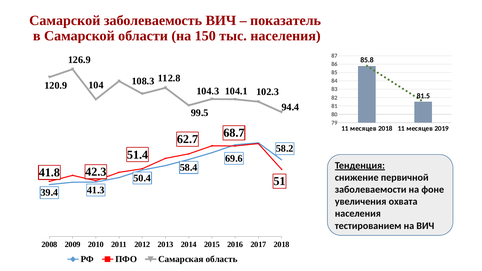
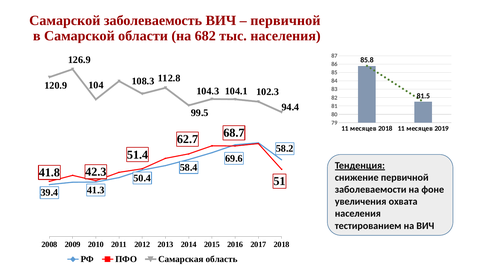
показатель at (286, 21): показатель -> первичной
150: 150 -> 682
